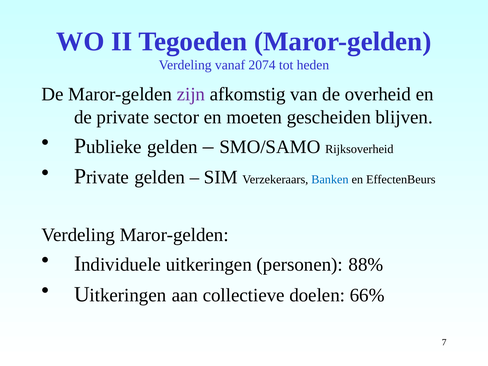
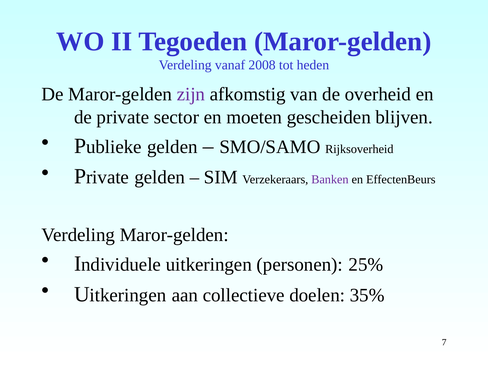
2074: 2074 -> 2008
Banken colour: blue -> purple
88%: 88% -> 25%
66%: 66% -> 35%
